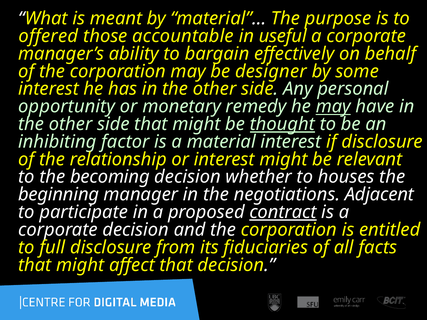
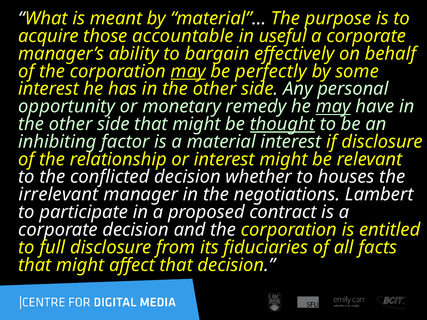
offered: offered -> acquire
may at (188, 71) underline: none -> present
designer: designer -> perfectly
becoming: becoming -> conflicted
beginning: beginning -> irrelevant
Adjacent: Adjacent -> Lambert
contract underline: present -> none
